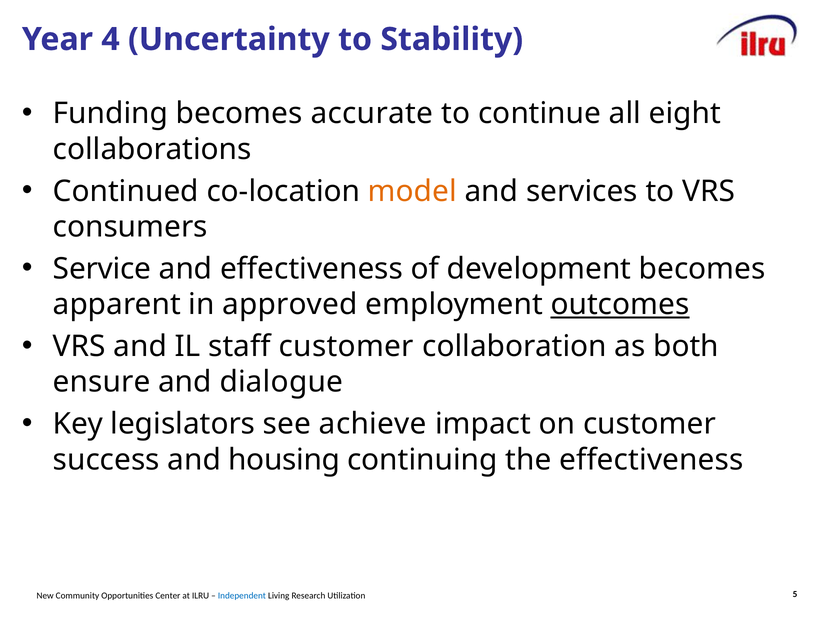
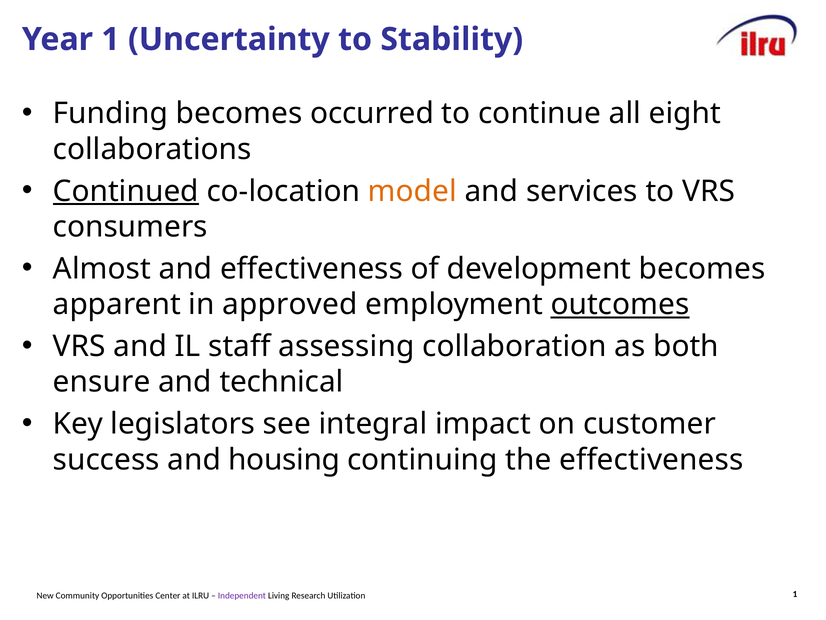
Year 4: 4 -> 1
accurate: accurate -> occurred
Continued underline: none -> present
Service: Service -> Almost
staff customer: customer -> assessing
dialogue: dialogue -> technical
achieve: achieve -> integral
Independent colour: blue -> purple
Utilization 5: 5 -> 1
